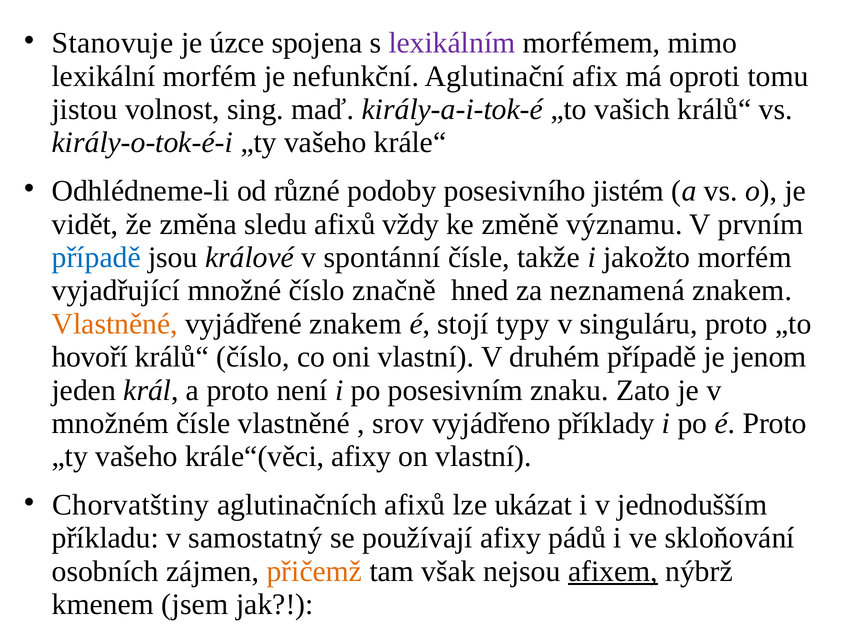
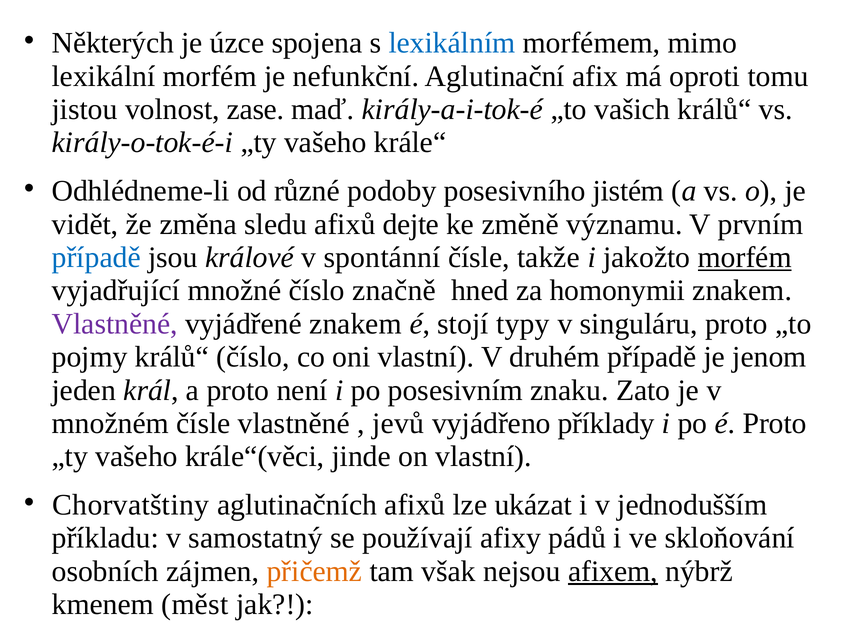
Stanovuje: Stanovuje -> Některých
lexikálním colour: purple -> blue
sing: sing -> zase
vždy: vždy -> dejte
morfém at (745, 257) underline: none -> present
neznamená: neznamená -> homonymii
Vlastněné at (115, 324) colour: orange -> purple
hovoří: hovoří -> pojmy
srov: srov -> jevů
krále“(věci afixy: afixy -> jinde
jsem: jsem -> měst
